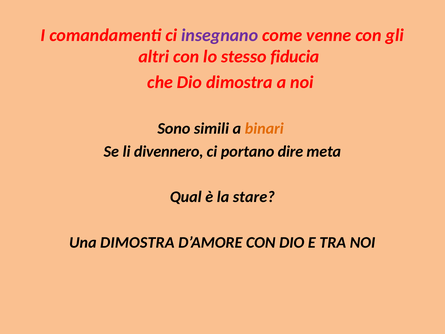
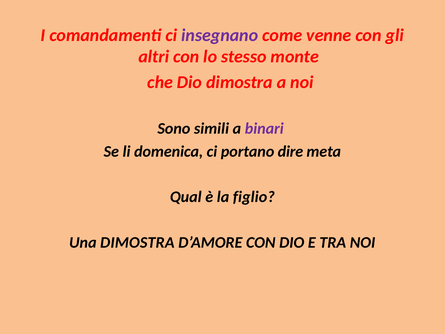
fiducia: fiducia -> monte
binari colour: orange -> purple
divennero: divennero -> domenica
stare: stare -> figlio
